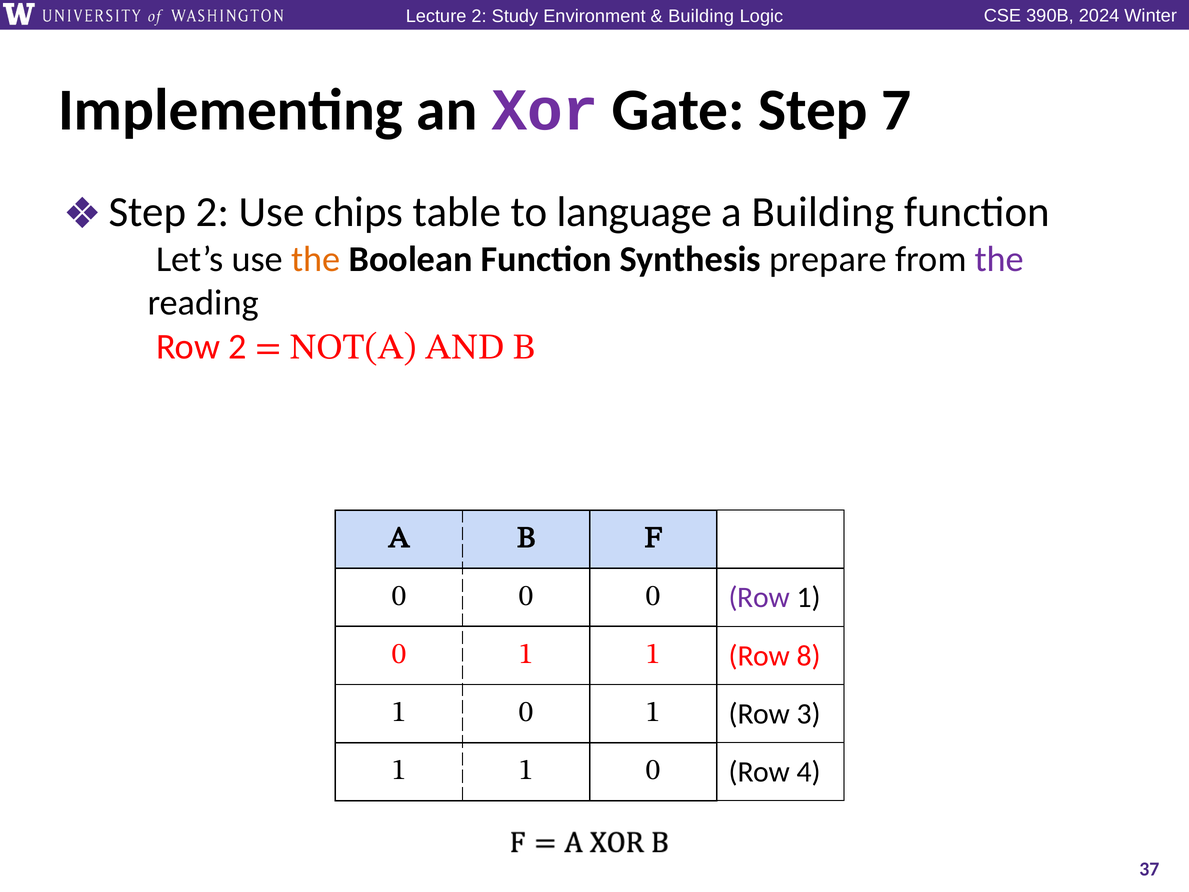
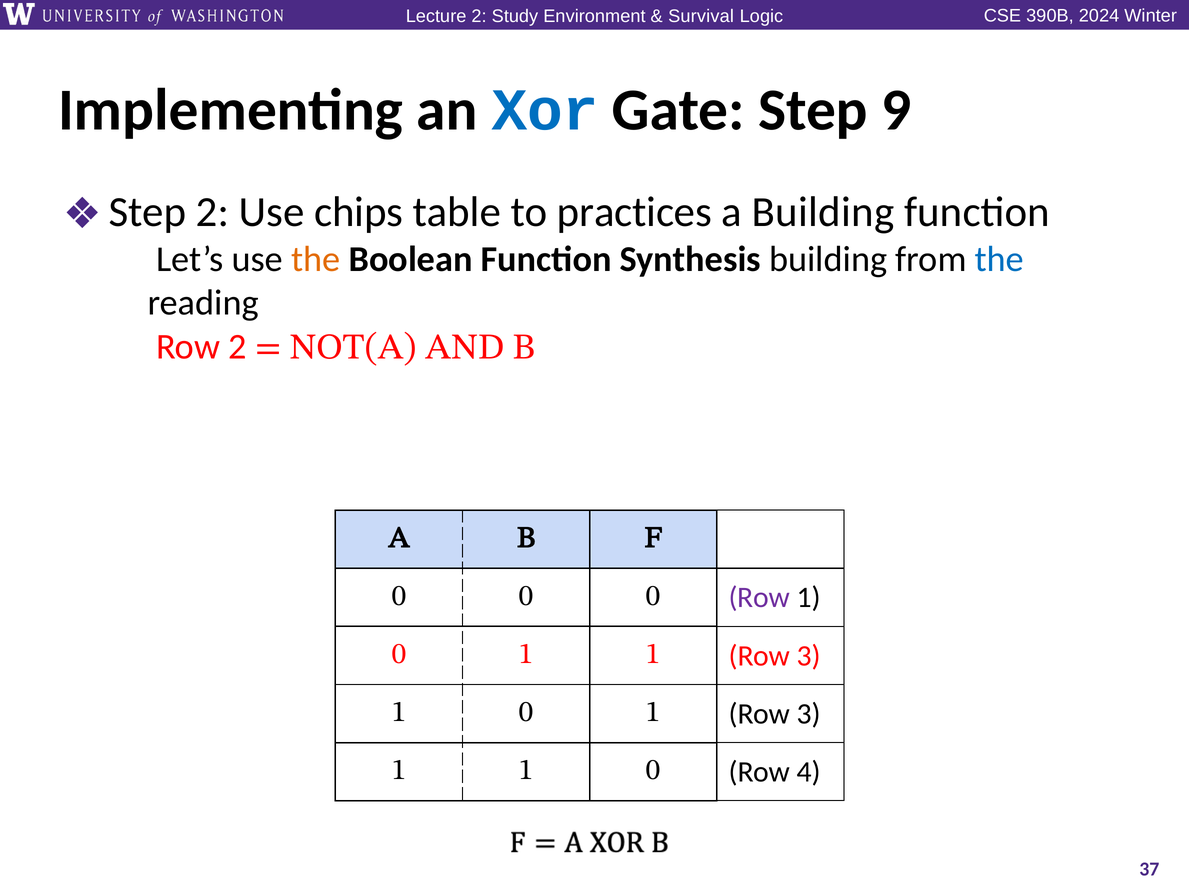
Building at (701, 16): Building -> Survival
Xor colour: purple -> blue
7: 7 -> 9
language: language -> practices
Synthesis prepare: prepare -> building
the at (999, 259) colour: purple -> blue
8 at (809, 656): 8 -> 3
